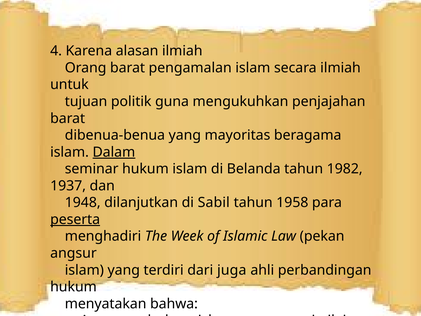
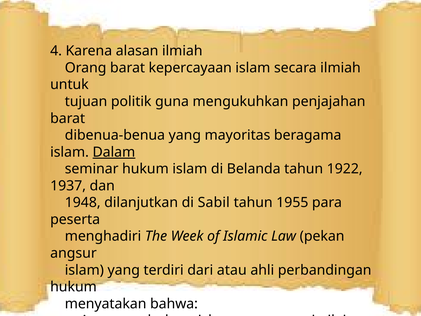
pengamalan: pengamalan -> kepercayaan
1982: 1982 -> 1922
1958: 1958 -> 1955
peserta underline: present -> none
juga: juga -> atau
